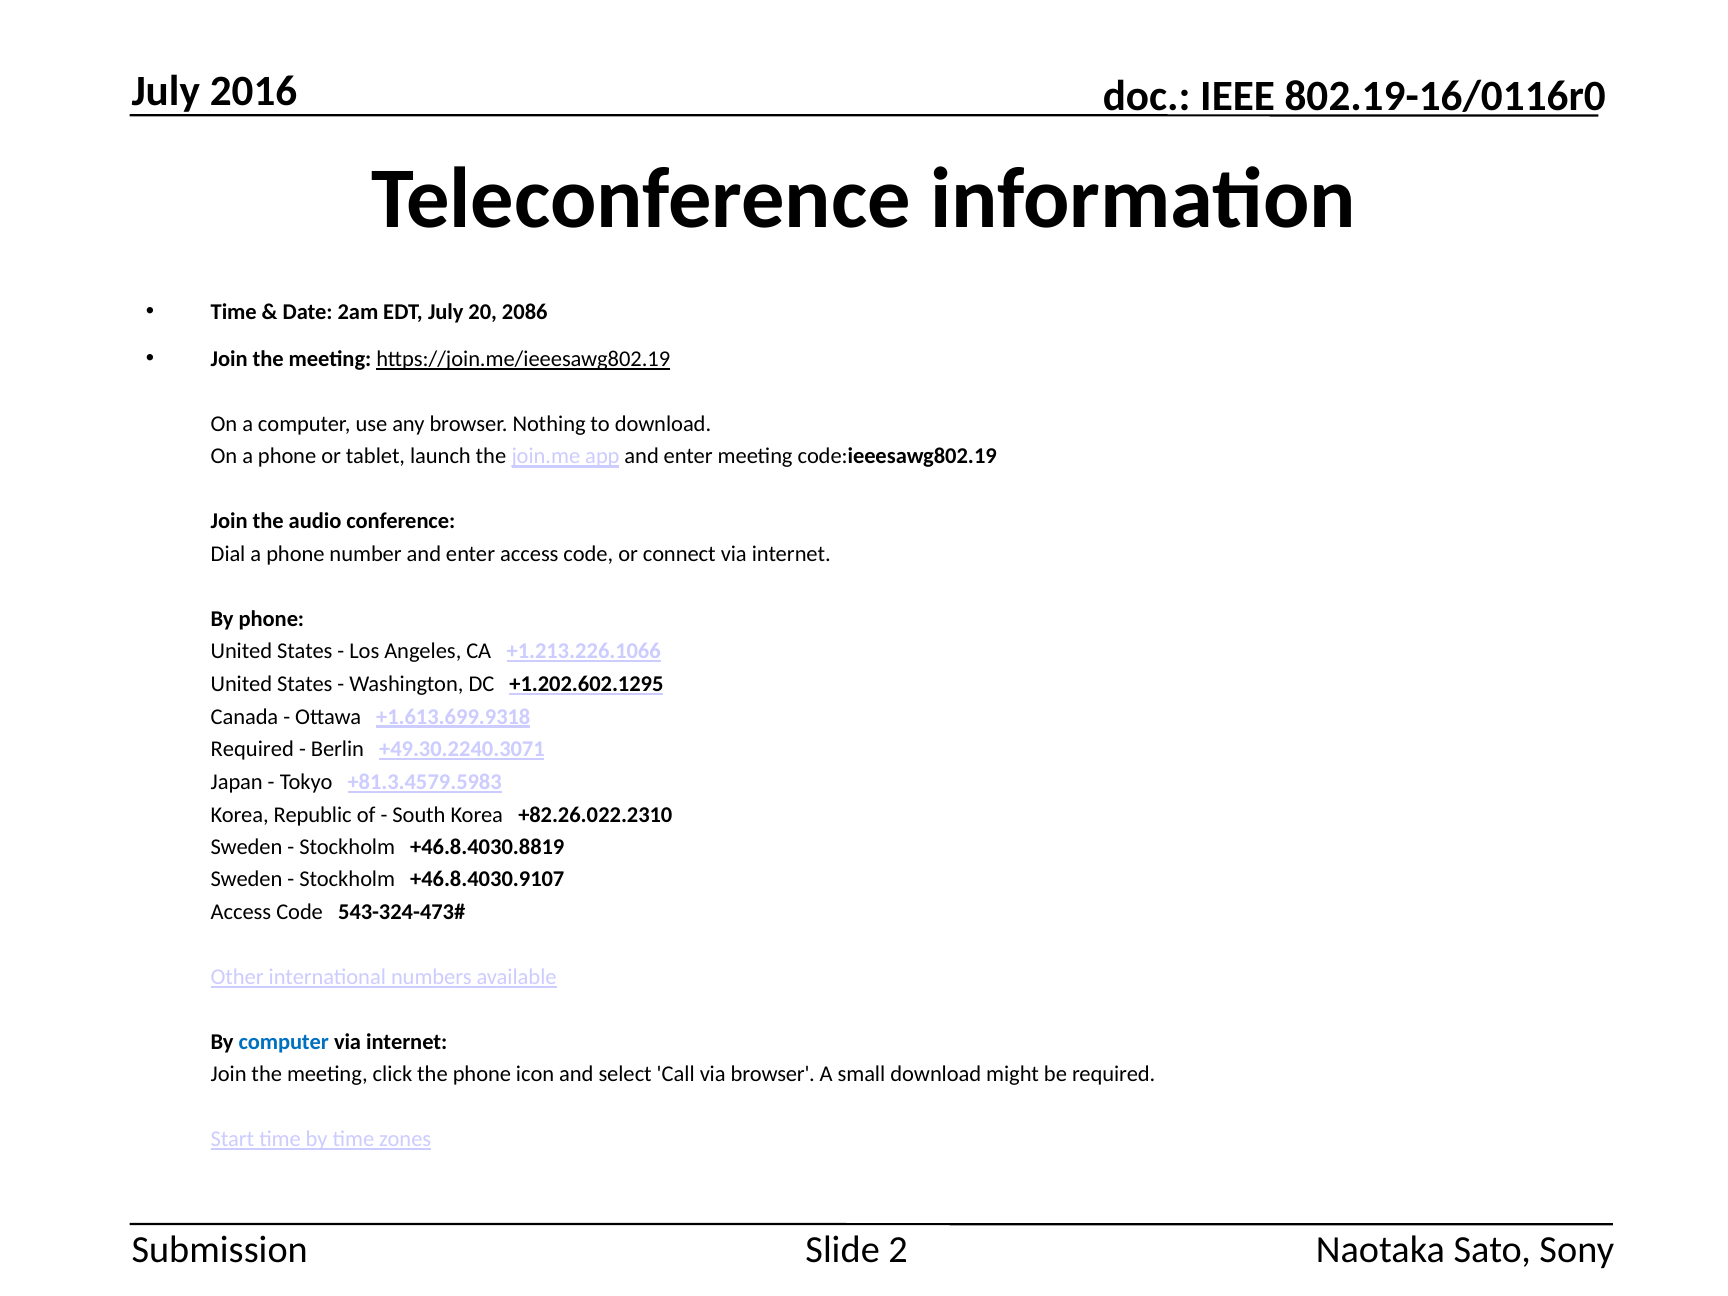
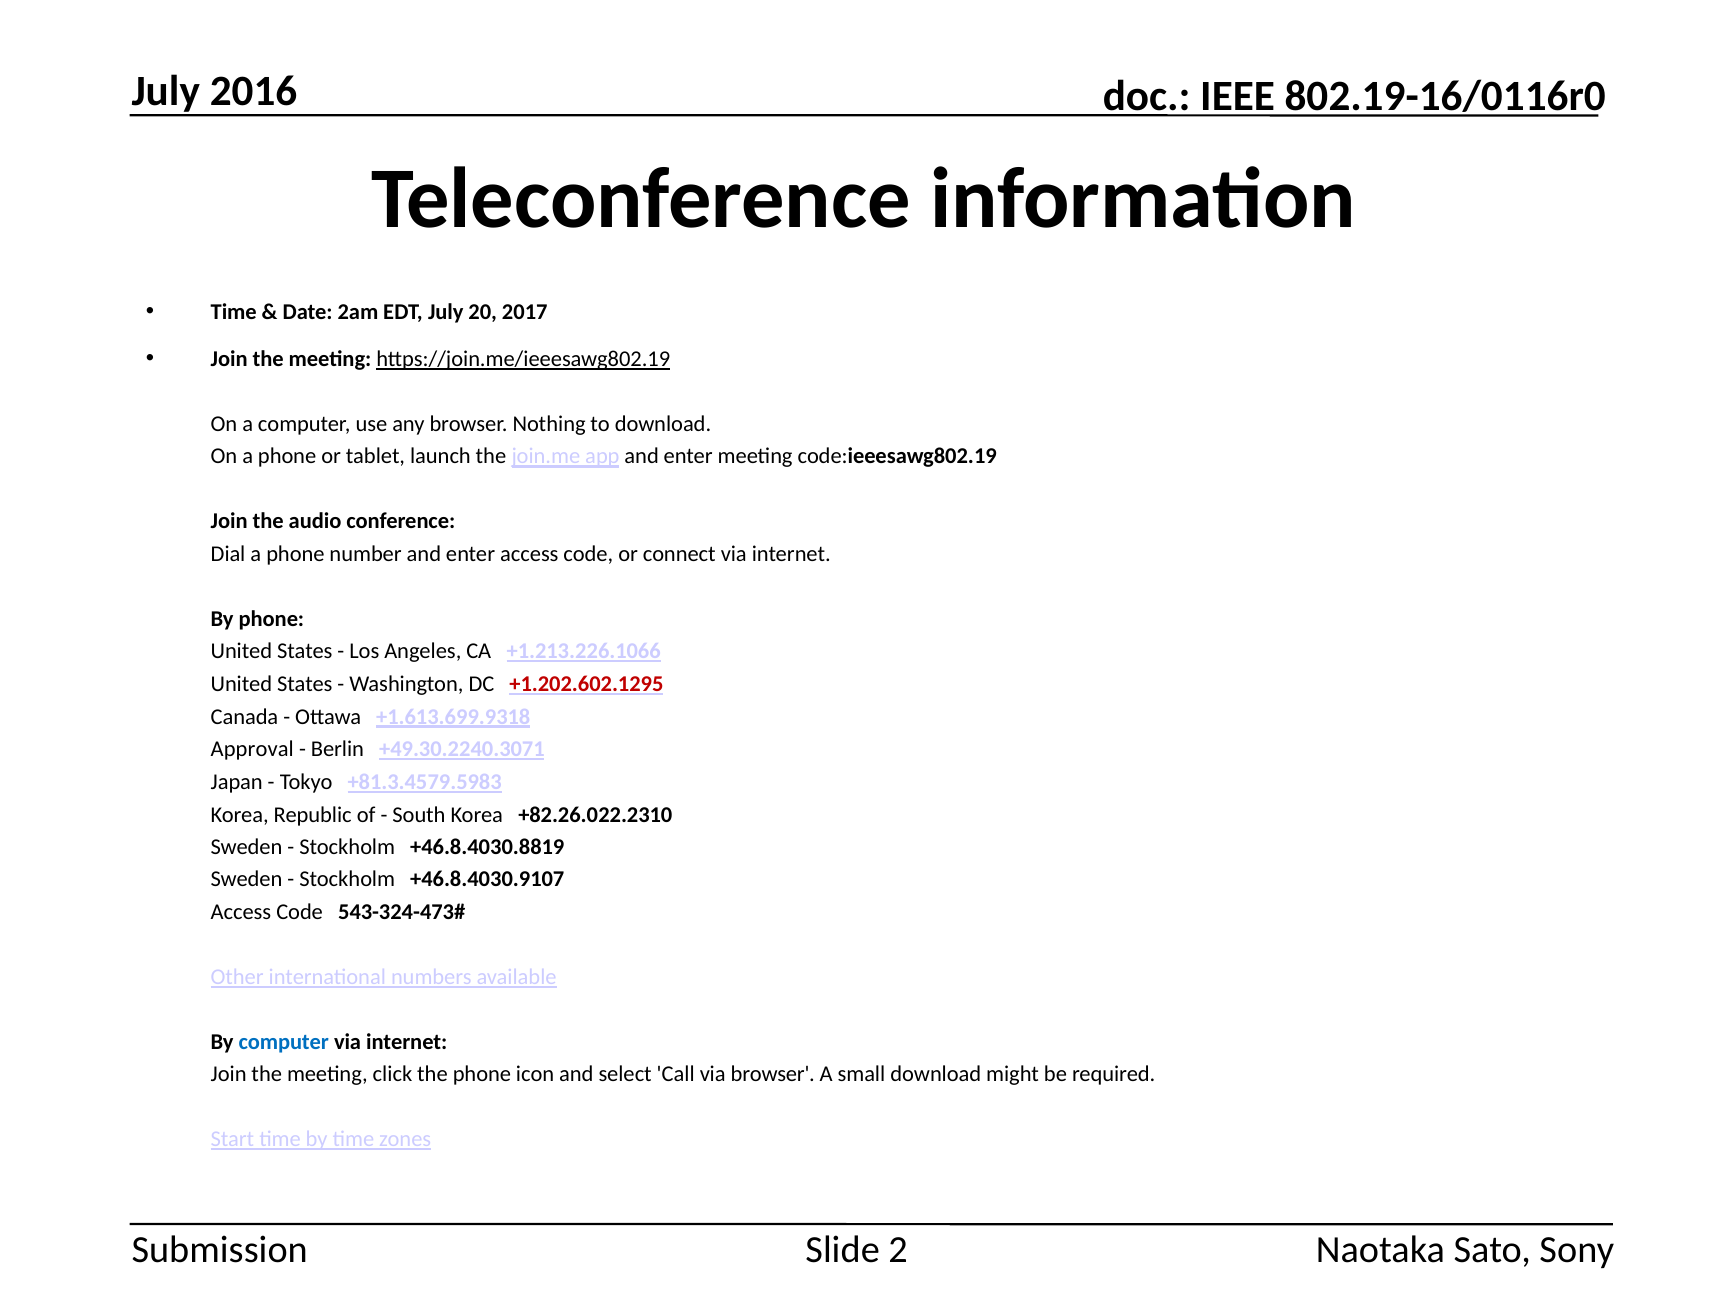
2086: 2086 -> 2017
+1.202.602.1295 colour: black -> red
Required at (252, 749): Required -> Approval
